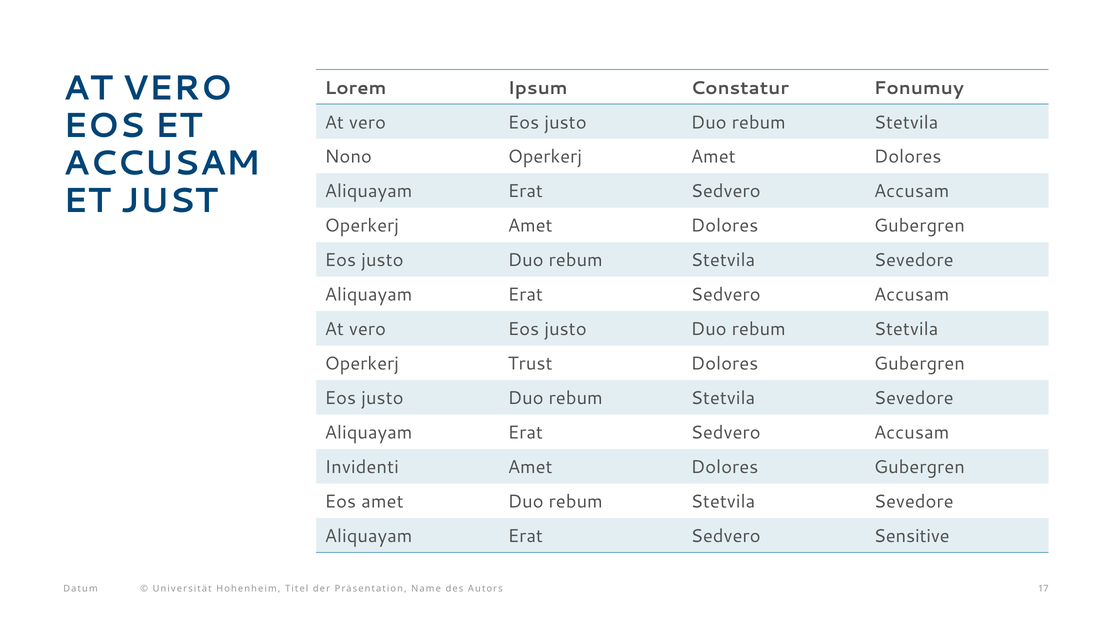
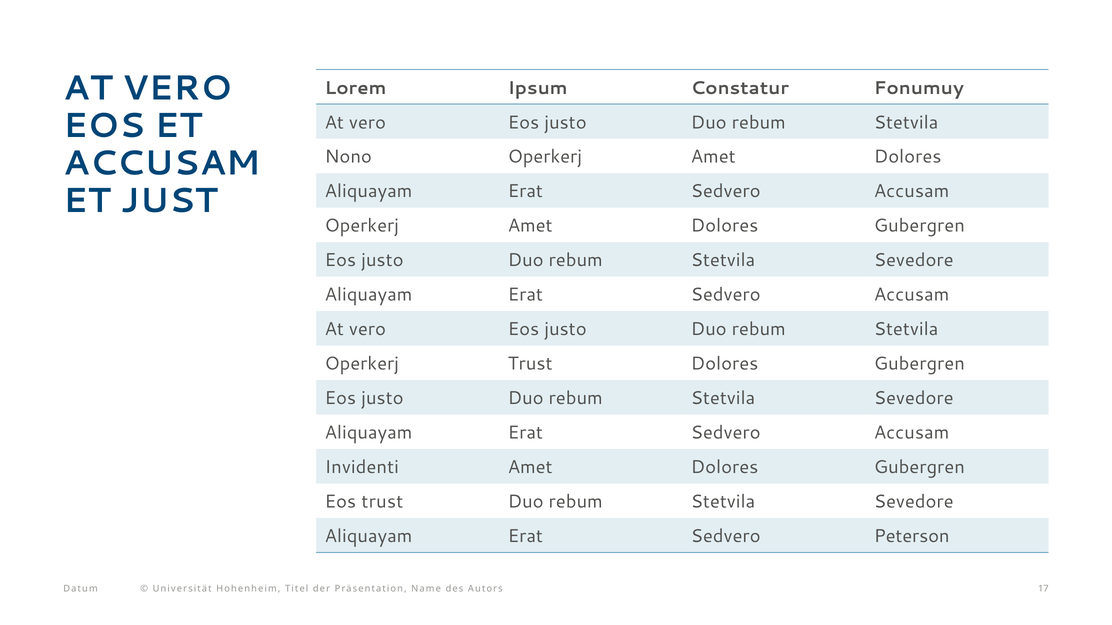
Eos amet: amet -> trust
Sensitive: Sensitive -> Peterson
